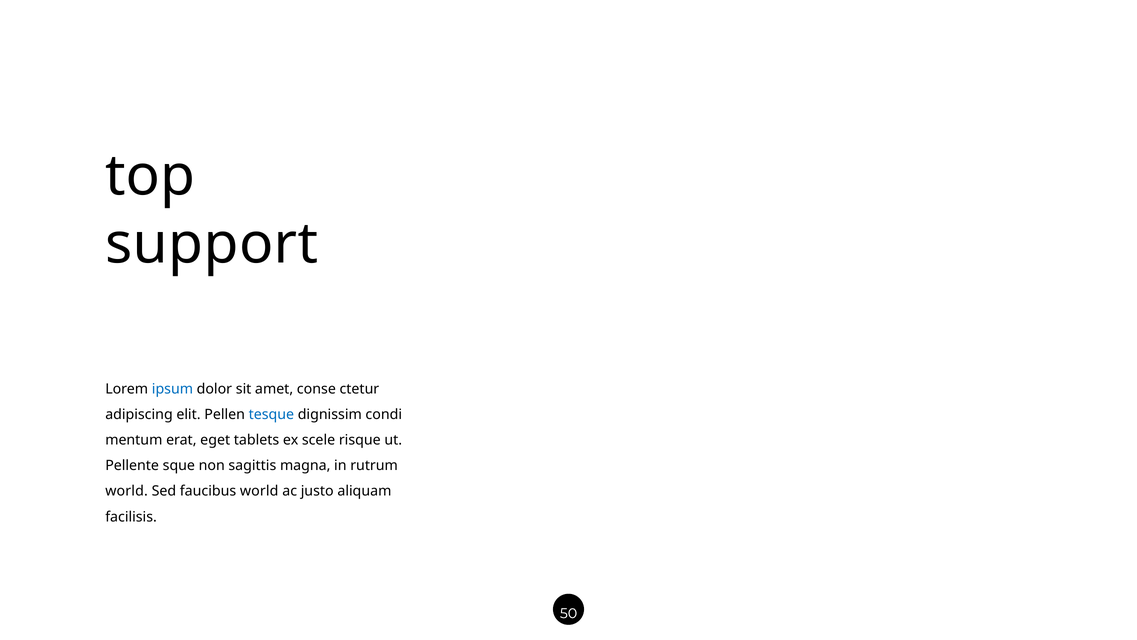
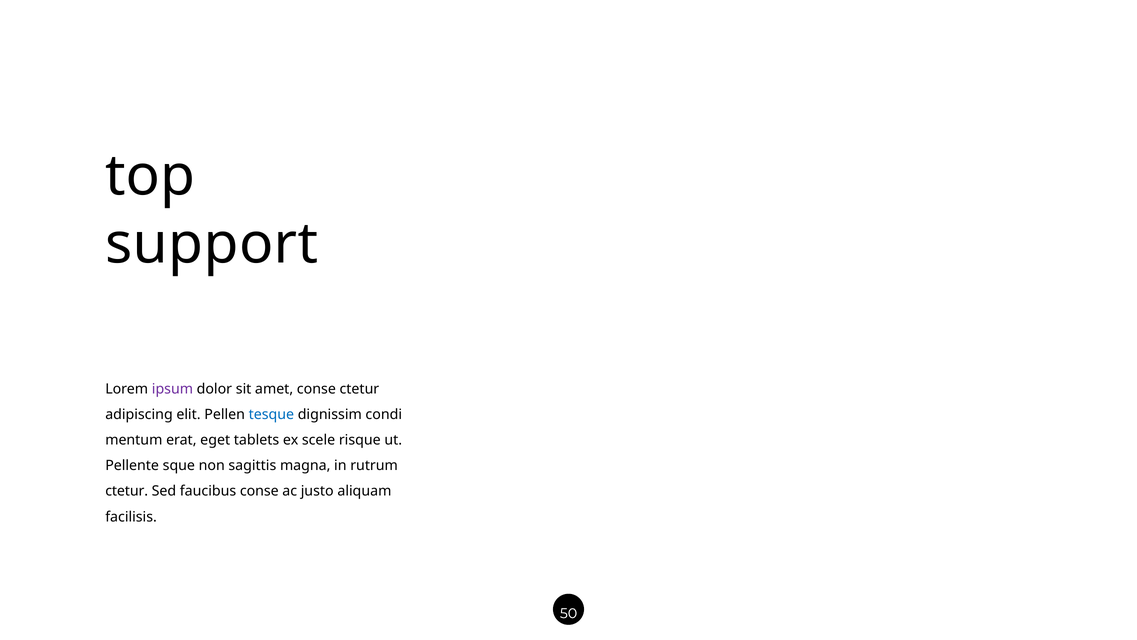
ipsum colour: blue -> purple
world at (127, 491): world -> ctetur
faucibus world: world -> conse
